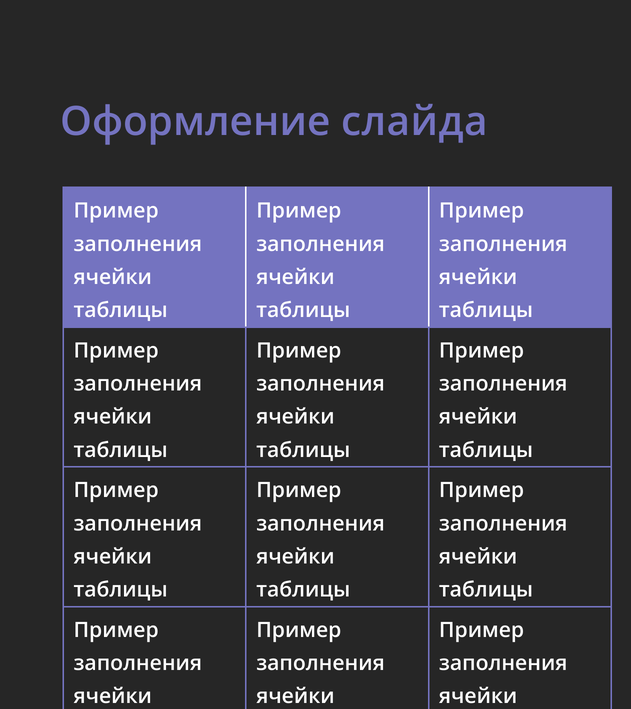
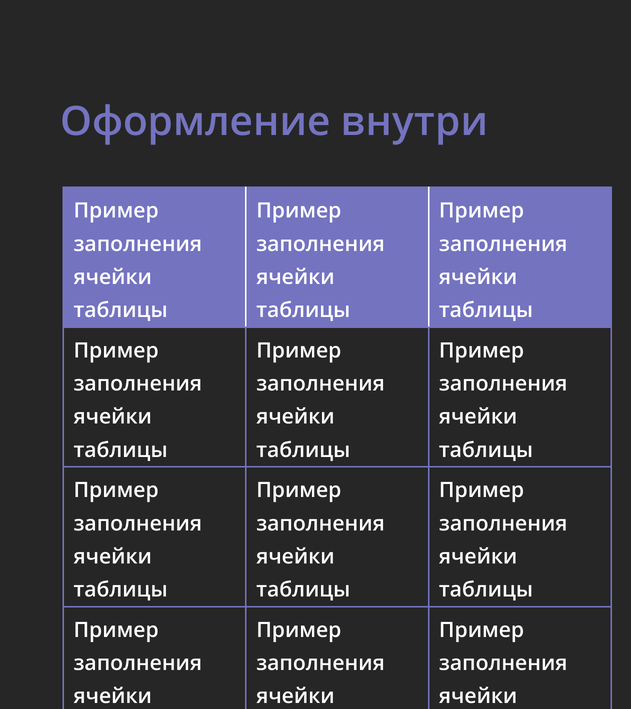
слайда: слайда -> внутри
